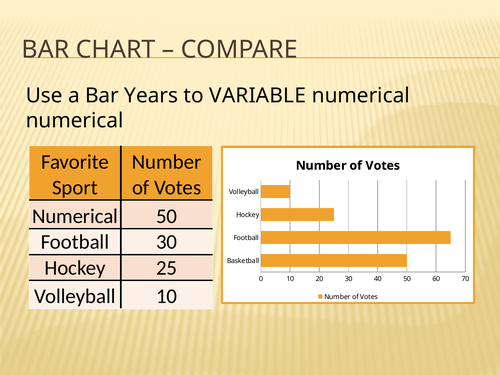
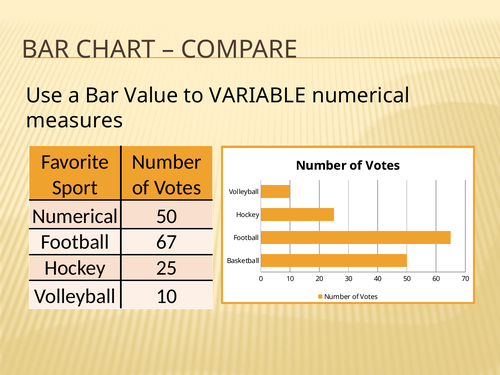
Years: Years -> Value
numerical at (75, 121): numerical -> measures
Football 30: 30 -> 67
